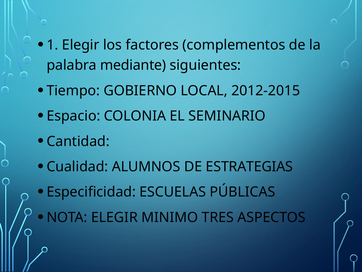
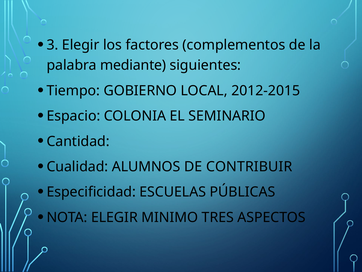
1: 1 -> 3
ESTRATEGIAS: ESTRATEGIAS -> CONTRIBUIR
